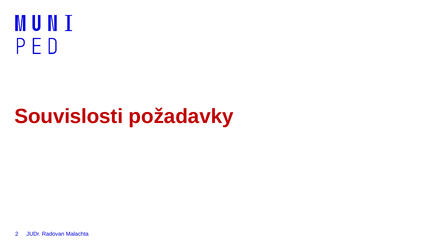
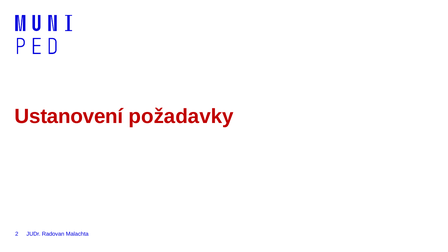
Souvislosti: Souvislosti -> Ustanovení
